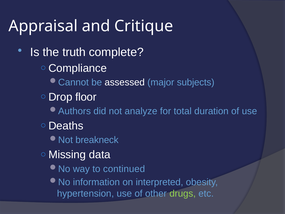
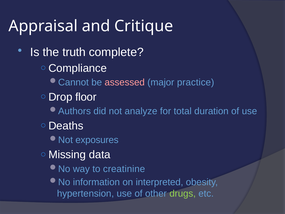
assessed colour: white -> pink
subjects: subjects -> practice
breakneck: breakneck -> exposures
continued: continued -> creatinine
